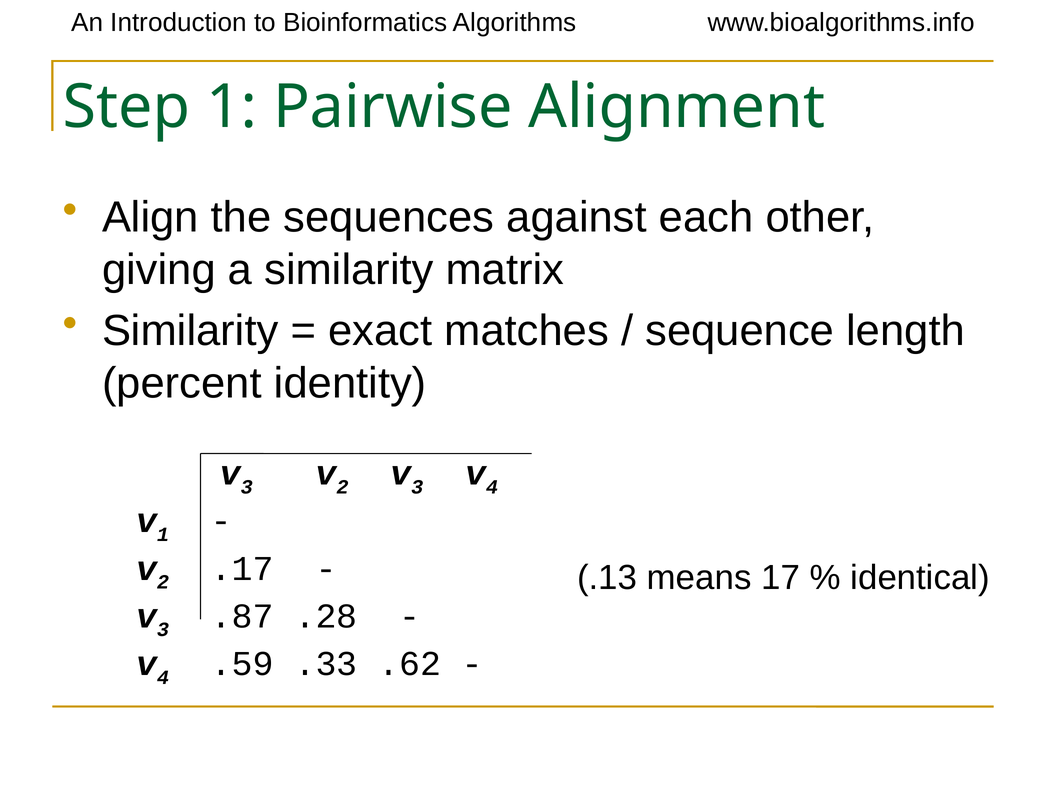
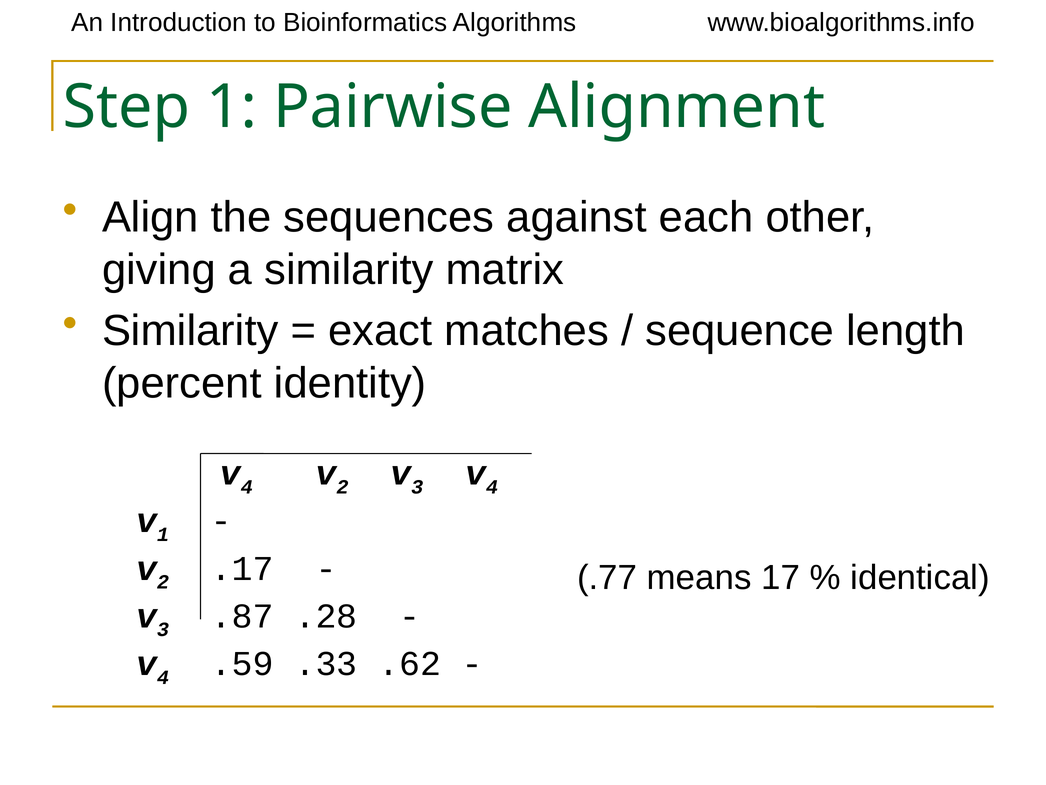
3 at (247, 487): 3 -> 4
.13: .13 -> .77
